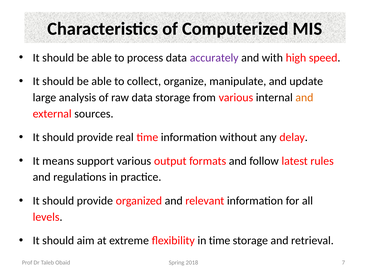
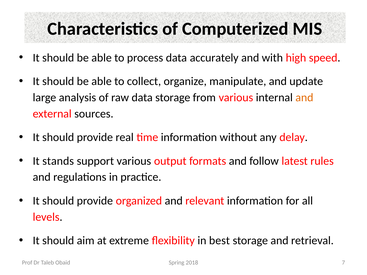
accurately colour: purple -> black
means: means -> stands
in time: time -> best
